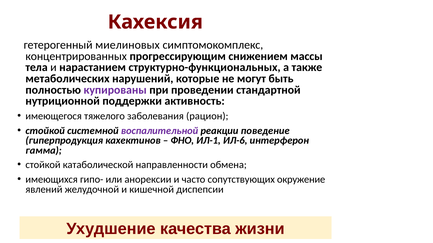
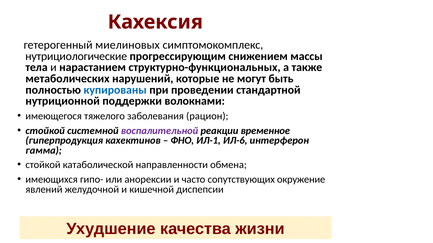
концентрированных: концентрированных -> нутрициологические
купированы colour: purple -> blue
активность: активность -> волокнами
поведение: поведение -> временное
